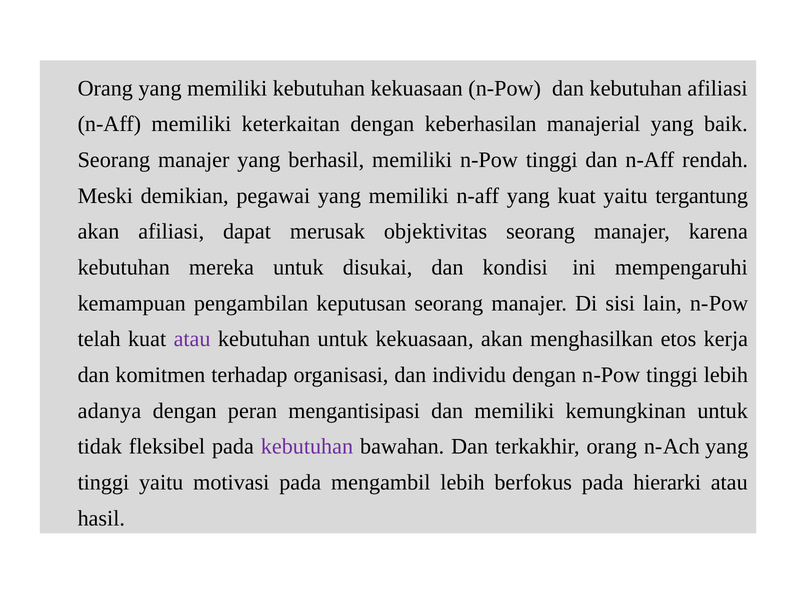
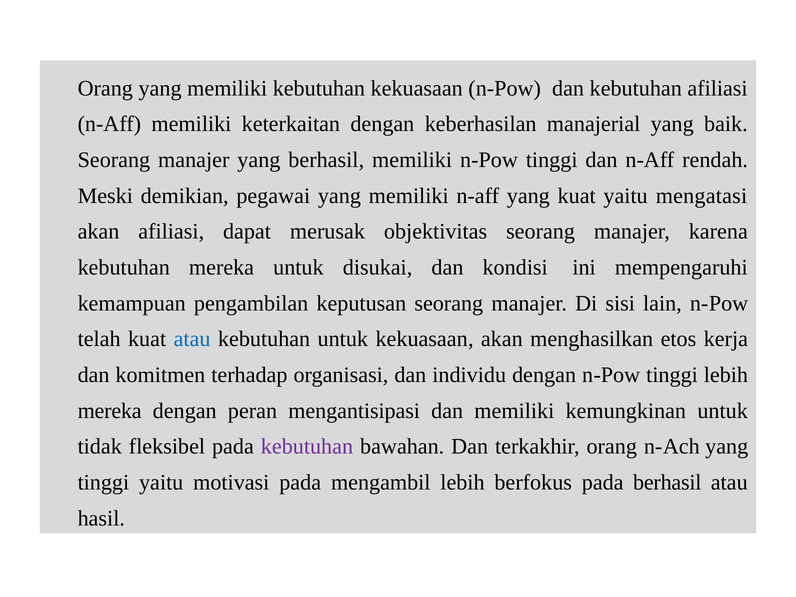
tergantung: tergantung -> mengatasi
atau at (192, 339) colour: purple -> blue
adanya at (109, 411): adanya -> mereka
pada hierarki: hierarki -> berhasil
